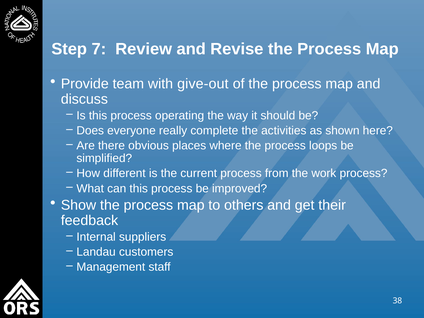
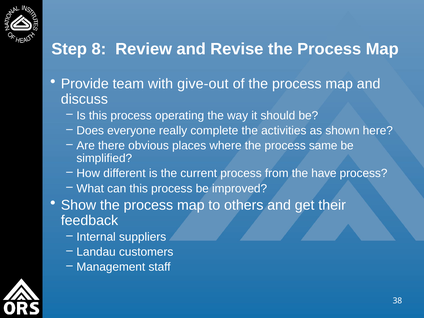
7: 7 -> 8
loops: loops -> same
work: work -> have
